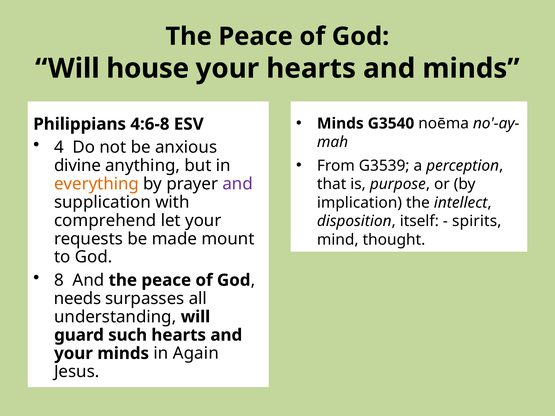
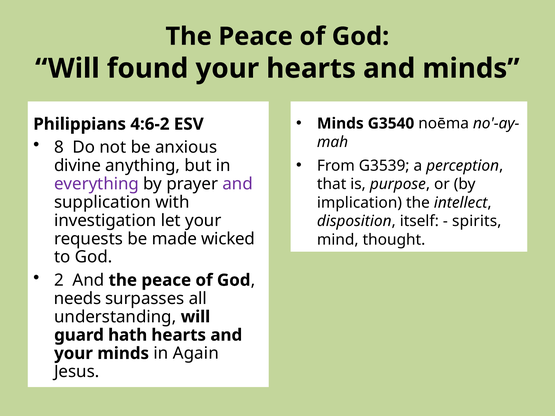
house: house -> found
4:6-8: 4:6-8 -> 4:6-2
4: 4 -> 8
everything colour: orange -> purple
comprehend: comprehend -> investigation
mount: mount -> wicked
8: 8 -> 2
such: such -> hath
